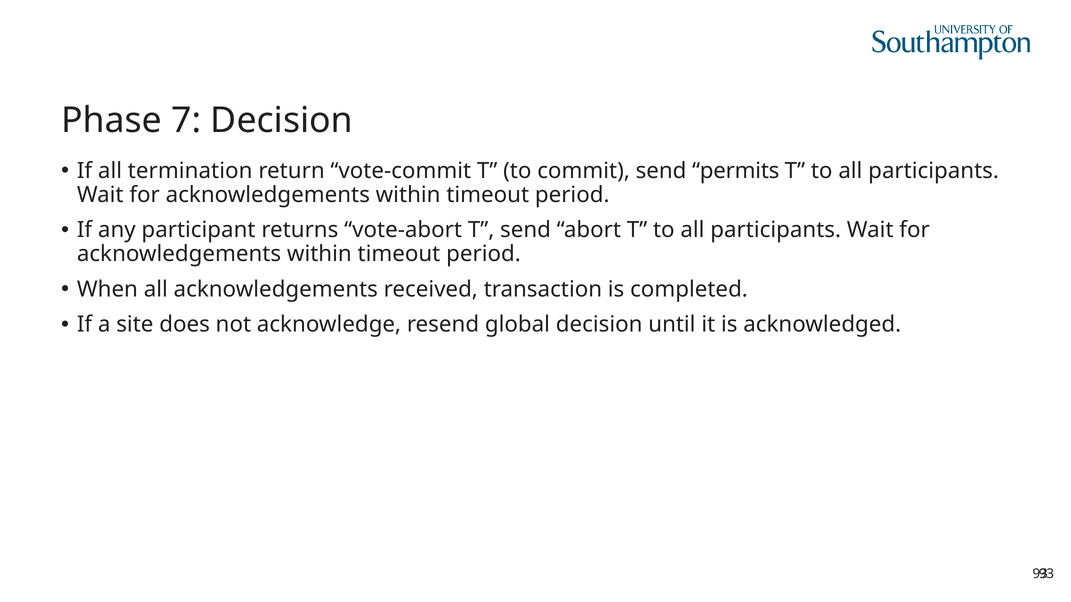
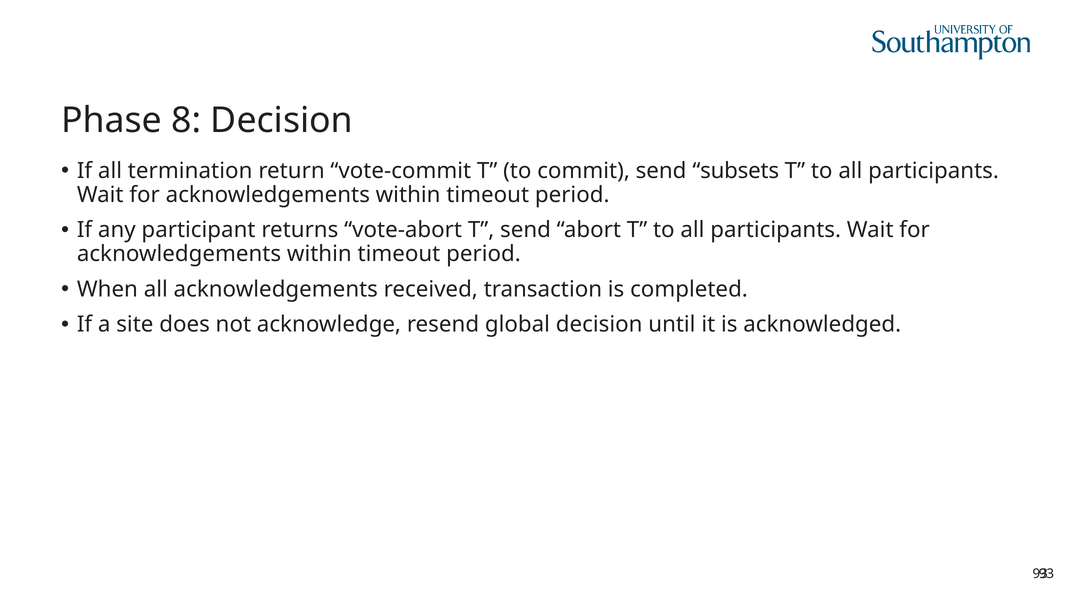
7: 7 -> 8
permits: permits -> subsets
